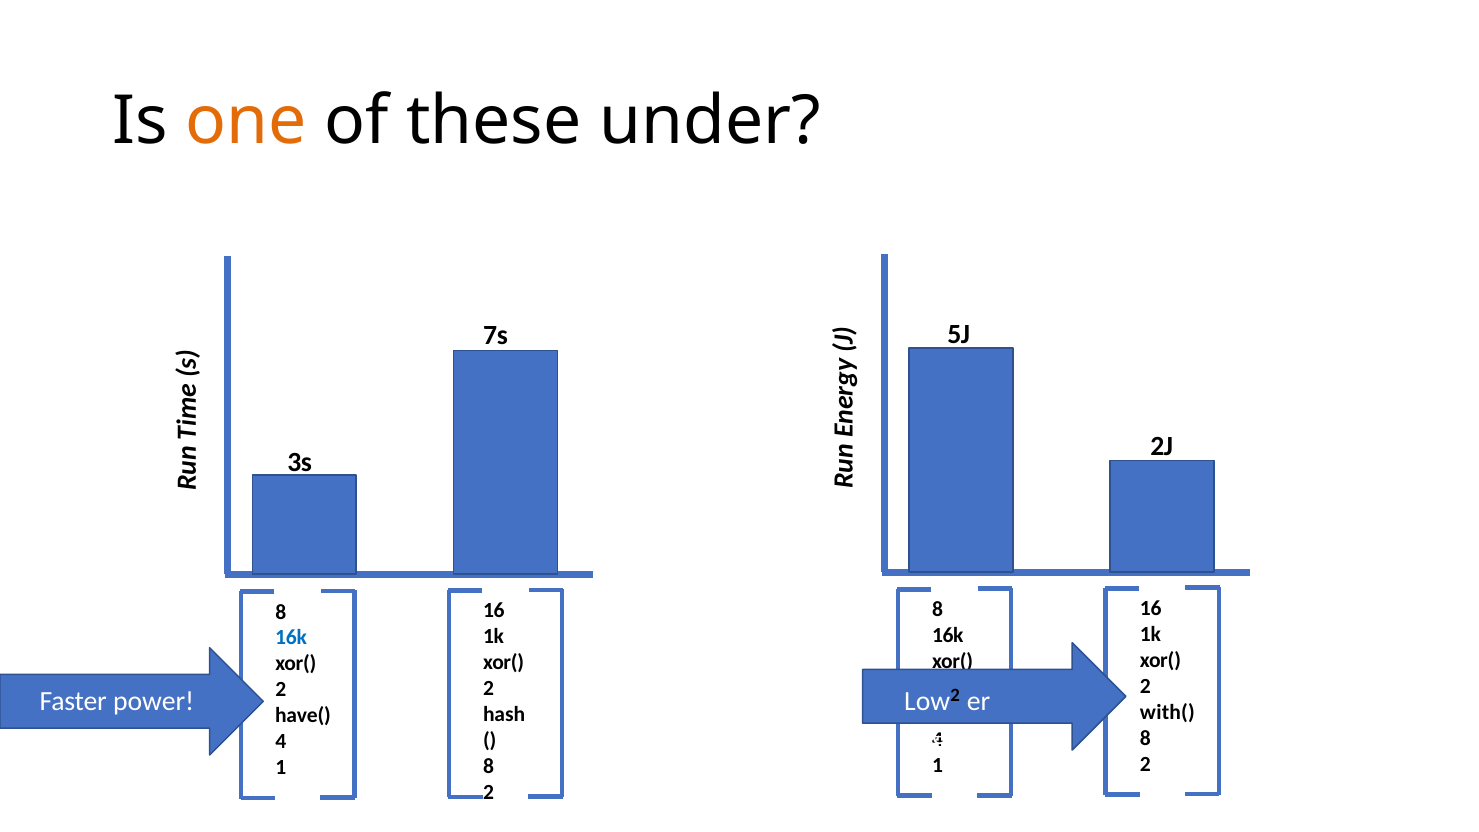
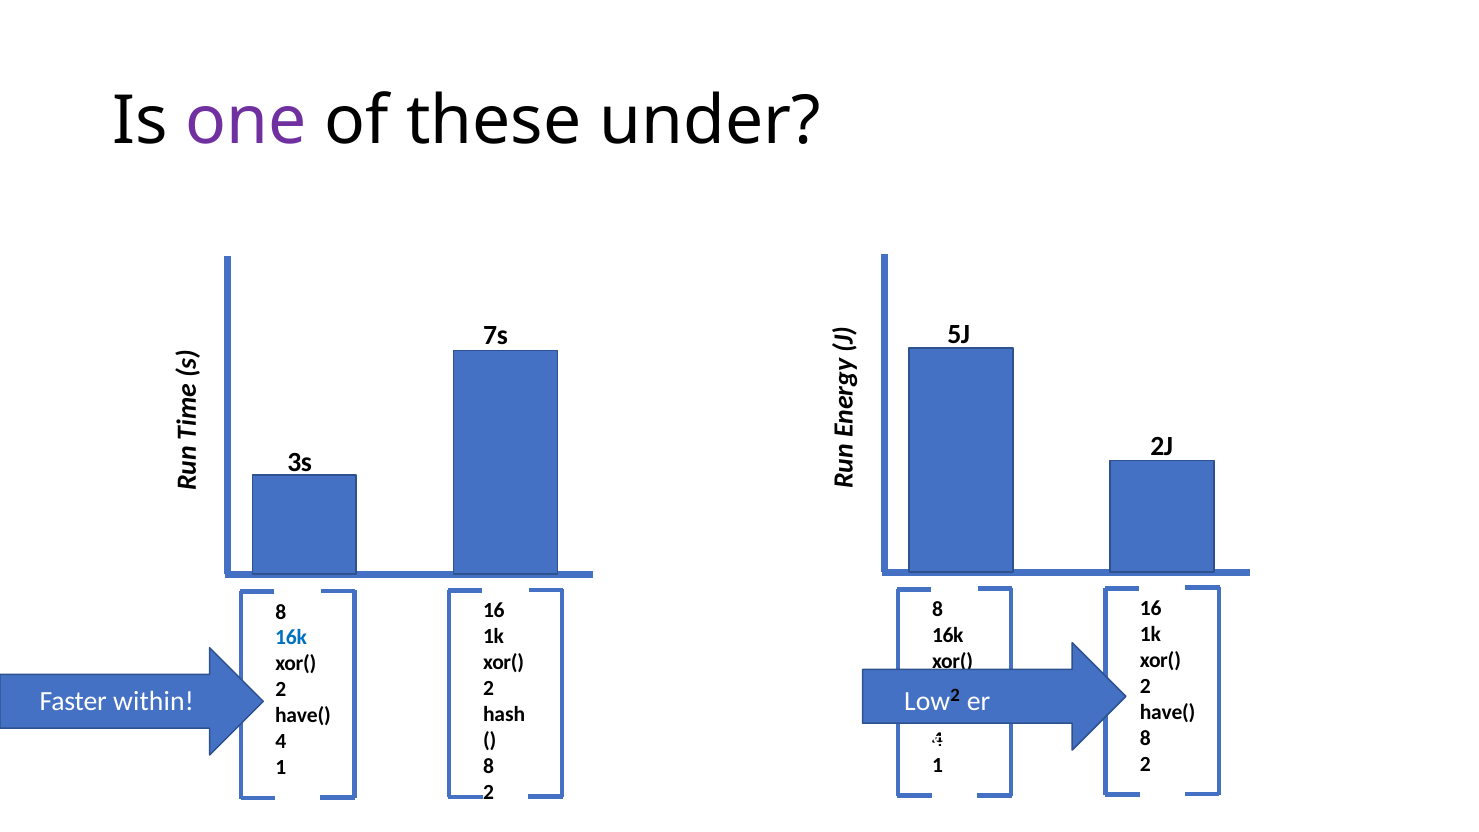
one colour: orange -> purple
power: power -> within
with( at (1167, 712): with( -> have(
